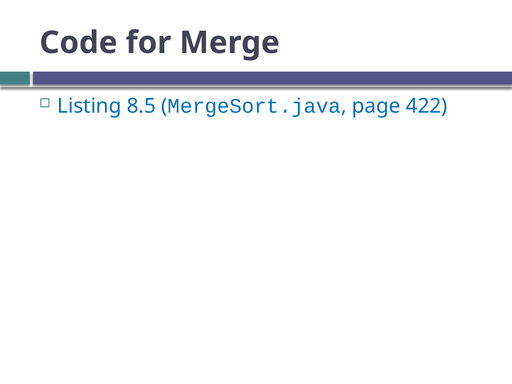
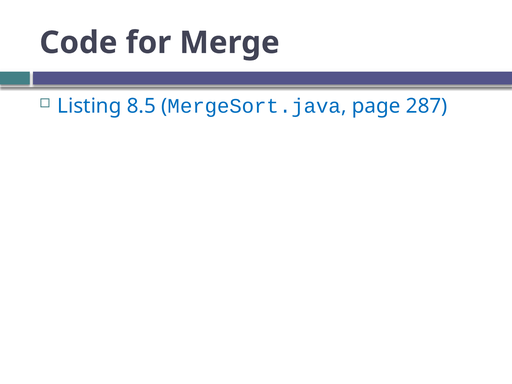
422: 422 -> 287
